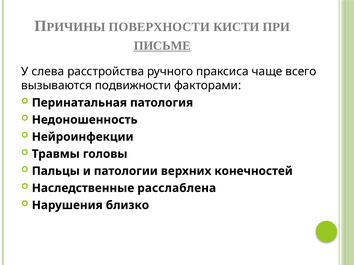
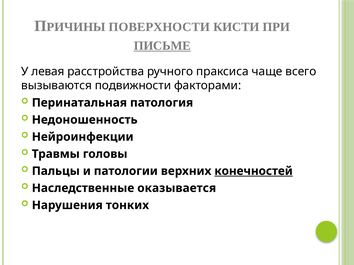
слева: слева -> левая
конечностей underline: none -> present
расслаблена: расслаблена -> оказывается
близко: близко -> тонких
